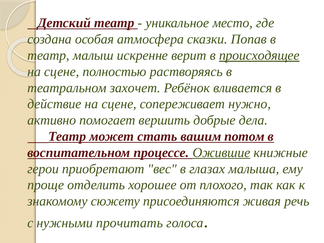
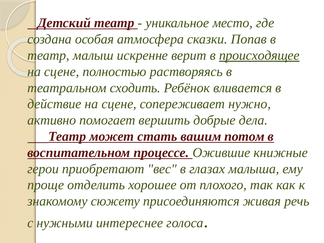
захочет: захочет -> сходить
Ожившие underline: present -> none
прочитать: прочитать -> интереснее
